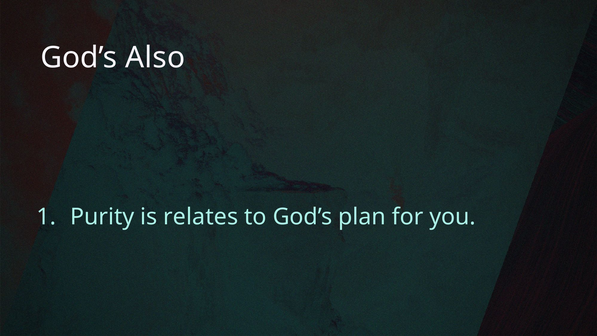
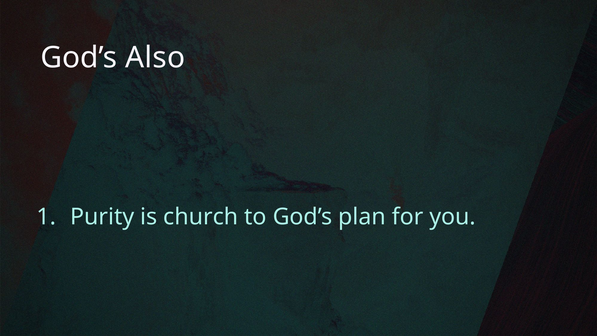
relates: relates -> church
